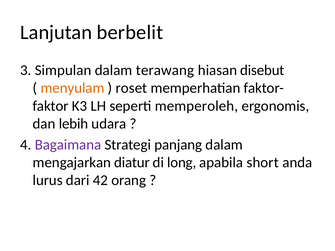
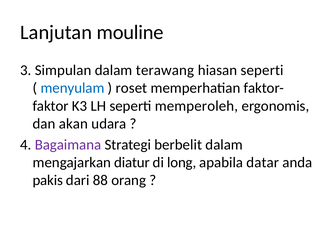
berbelit: berbelit -> mouline
hiasan disebut: disebut -> seperti
menyulam colour: orange -> blue
lebih: lebih -> akan
panjang: panjang -> berbelit
short: short -> datar
lurus: lurus -> pakis
42: 42 -> 88
